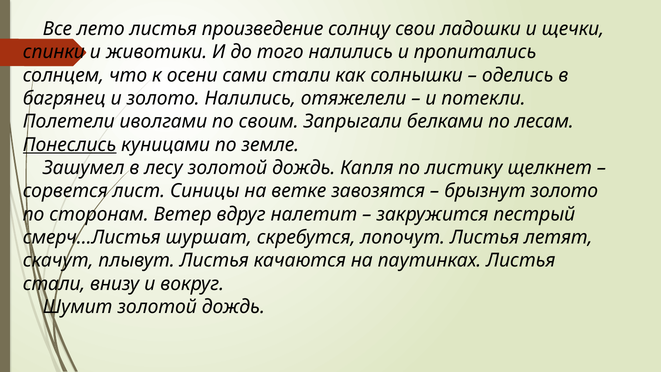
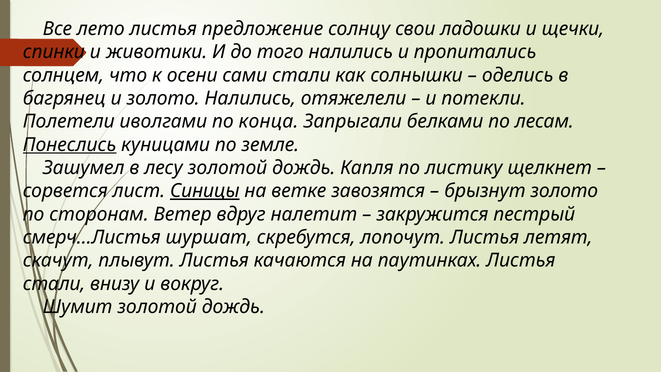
произведение: произведение -> предложение
своим: своим -> конца
Синицы underline: none -> present
